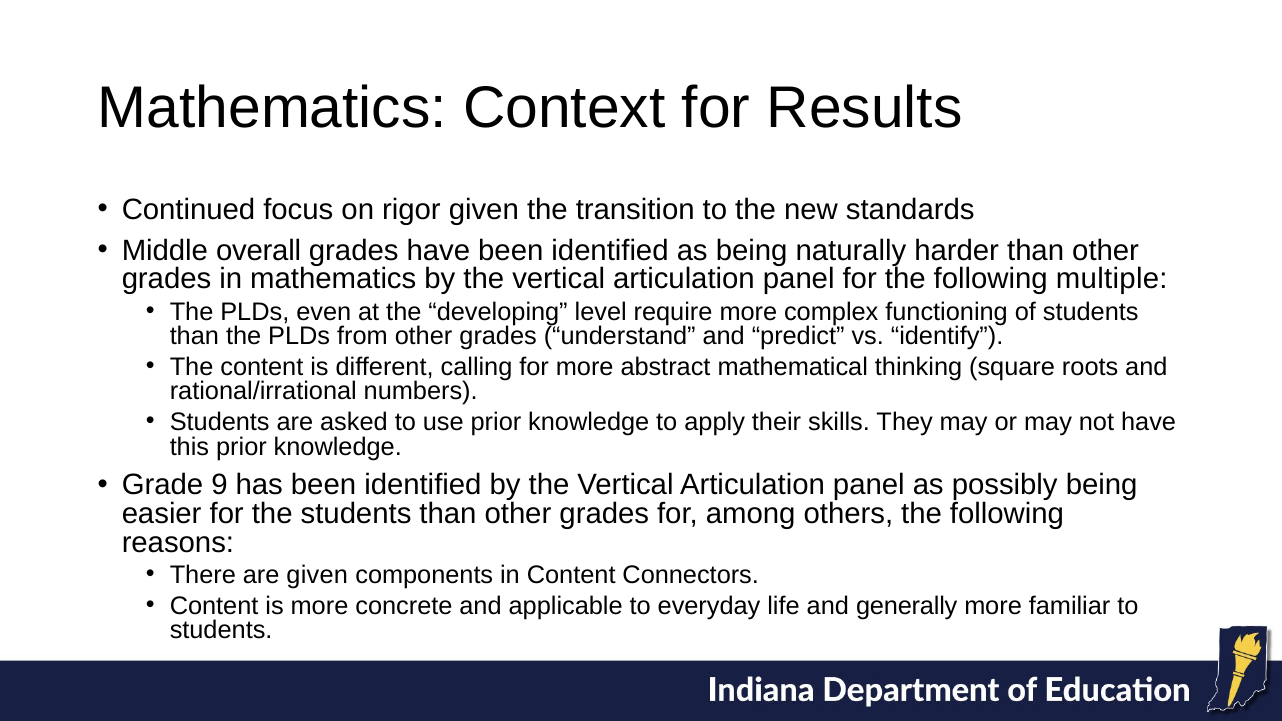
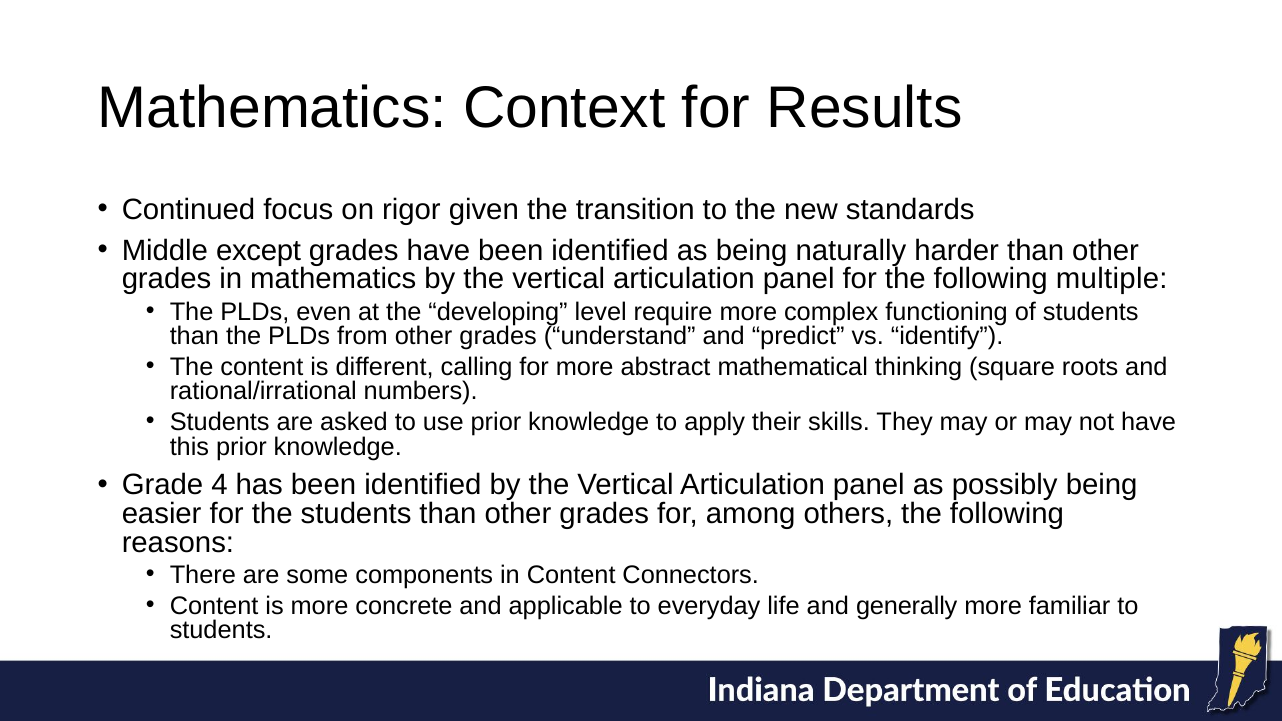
overall: overall -> except
9: 9 -> 4
are given: given -> some
